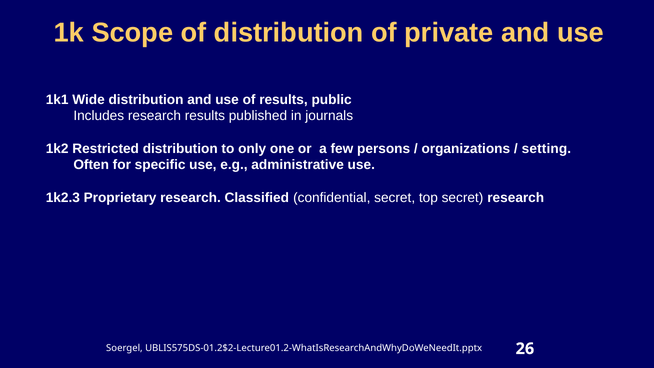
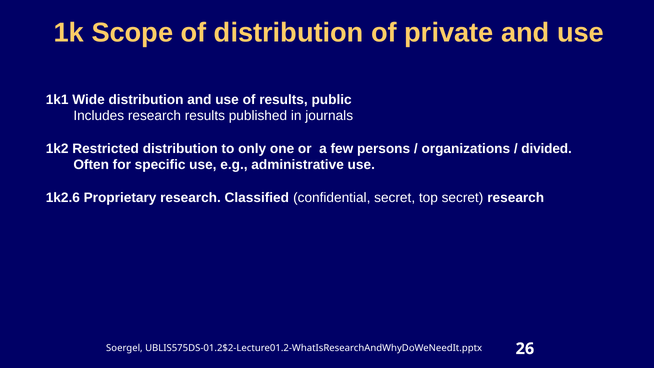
setting: setting -> divided
1k2.3: 1k2.3 -> 1k2.6
